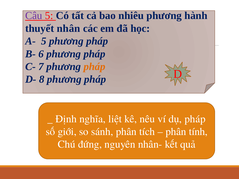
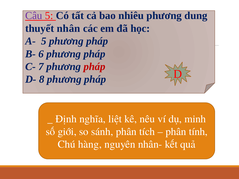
hành: hành -> dung
pháp at (94, 67) colour: orange -> red
dụ pháp: pháp -> minh
đứng: đứng -> hàng
